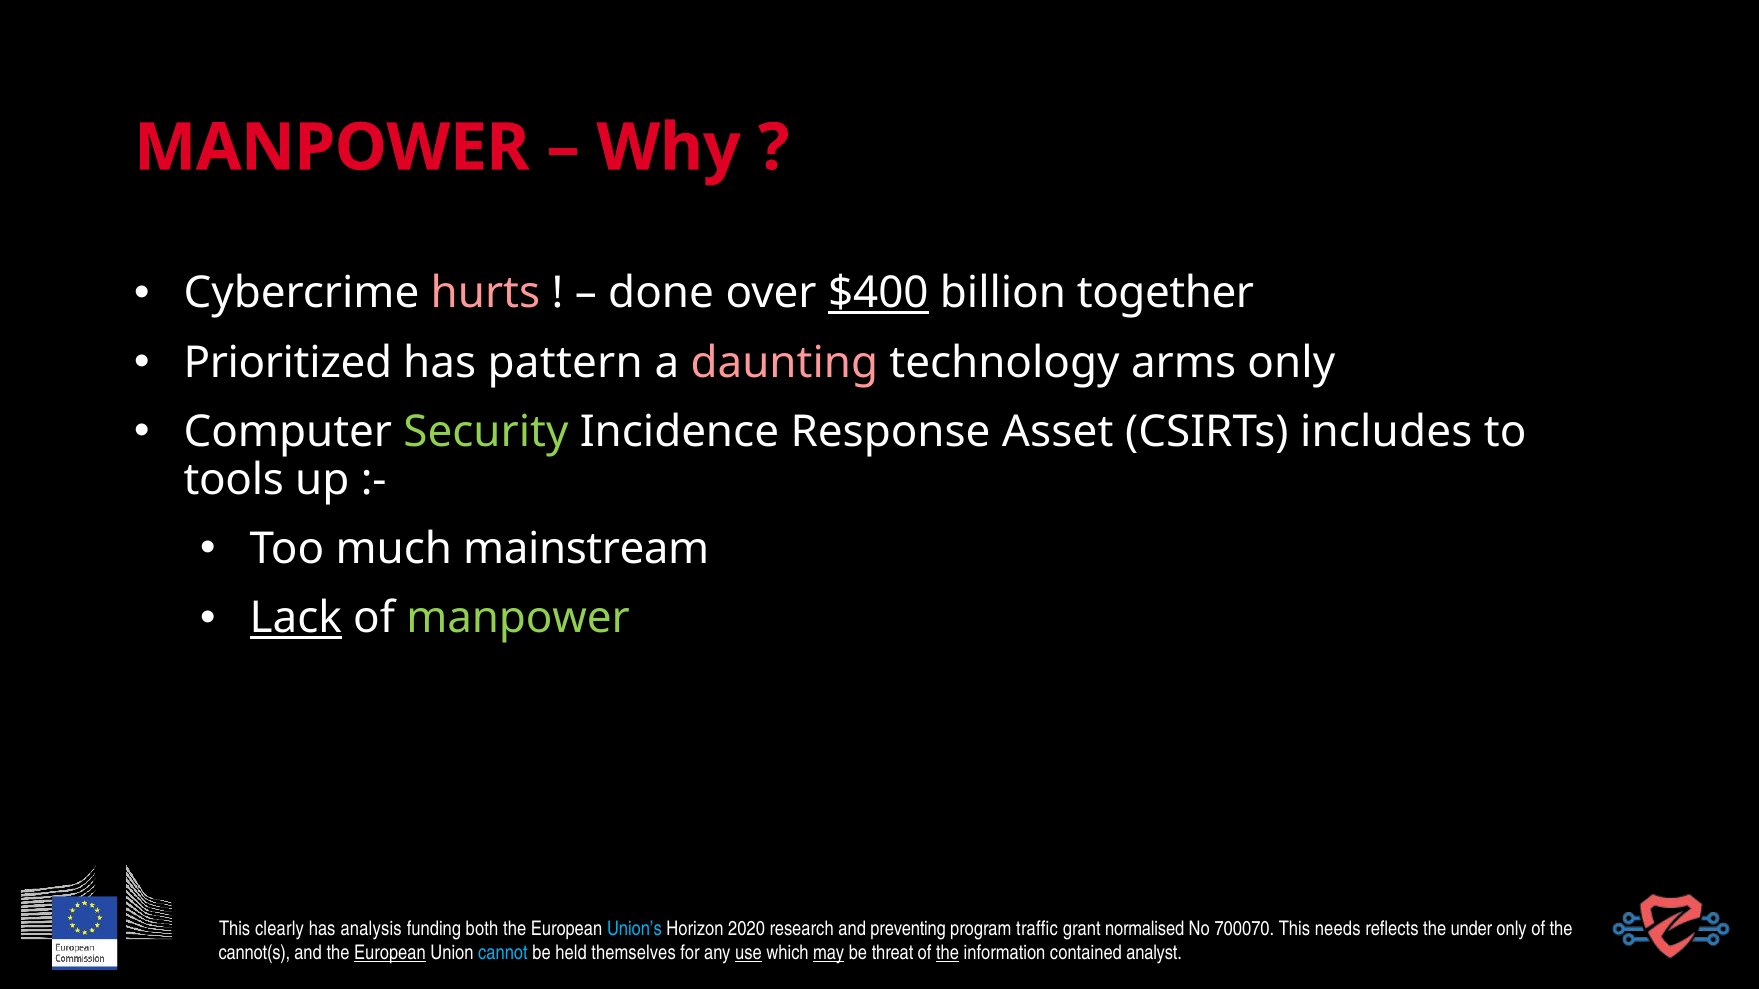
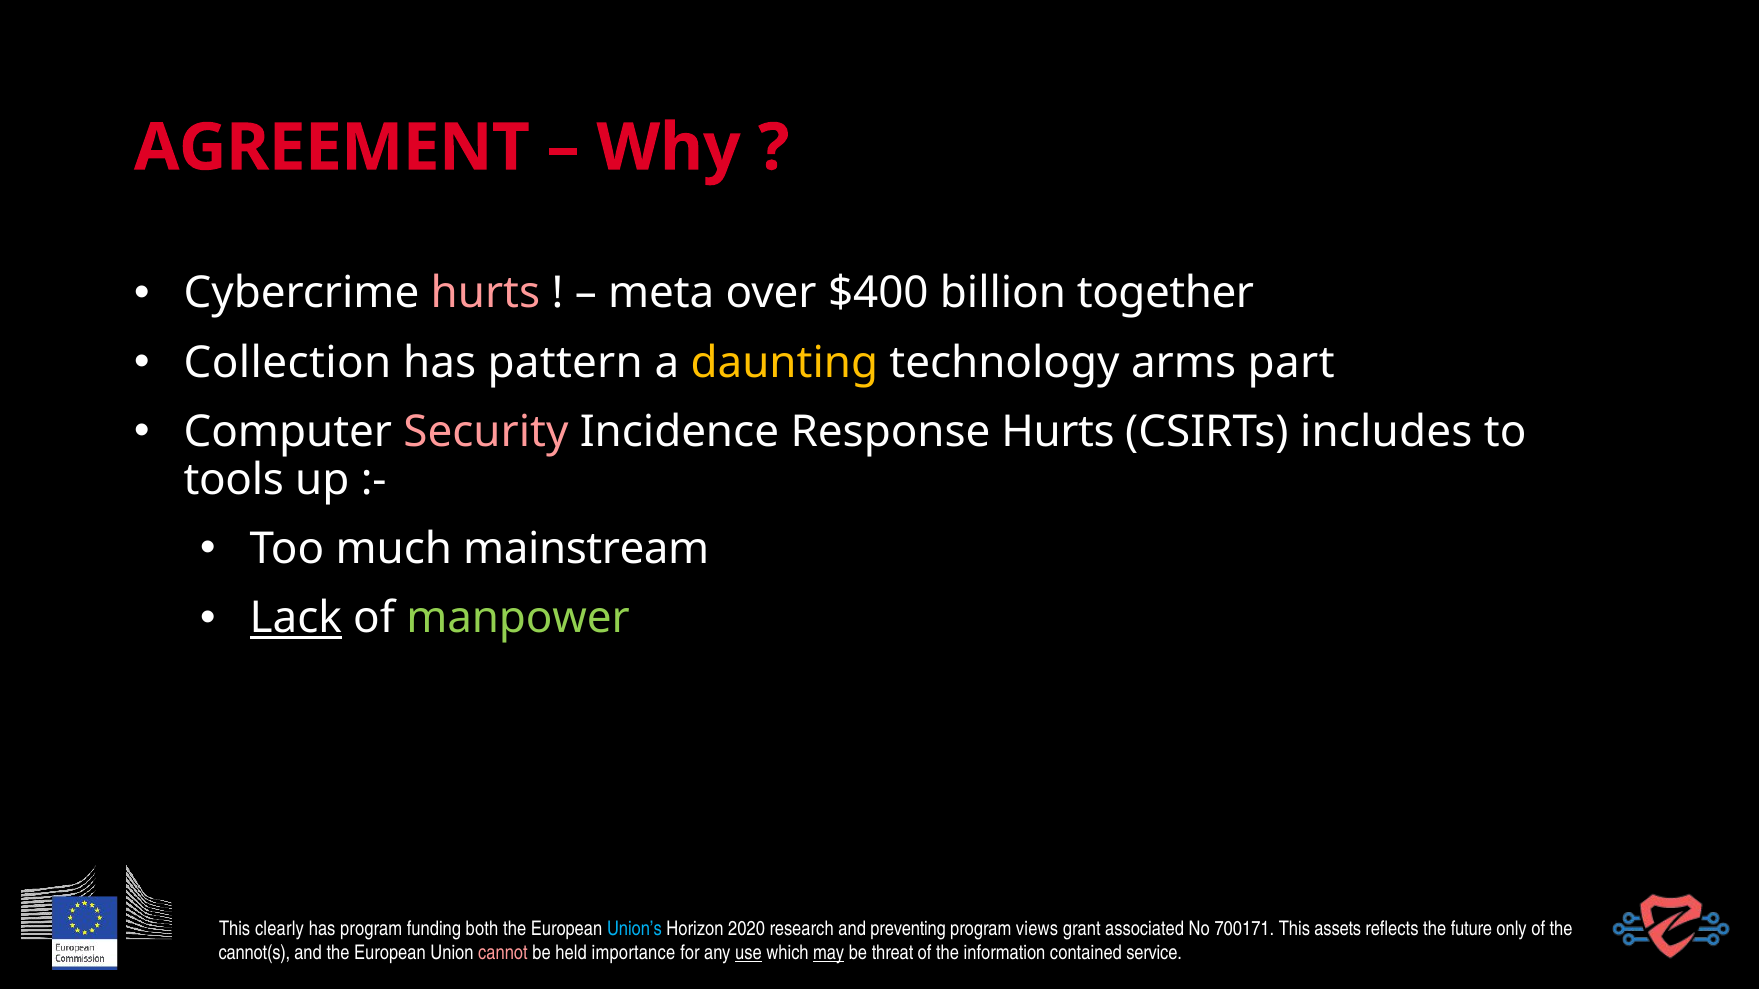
MANPOWER at (332, 148): MANPOWER -> AGREEMENT
done: done -> meta
$400 underline: present -> none
Prioritized: Prioritized -> Collection
daunting colour: pink -> yellow
arms only: only -> part
Security colour: light green -> pink
Response Asset: Asset -> Hurts
has analysis: analysis -> program
traffic: traffic -> views
normalised: normalised -> associated
700070: 700070 -> 700171
needs: needs -> assets
under: under -> future
European at (390, 954) underline: present -> none
cannot colour: light blue -> pink
themselves: themselves -> importance
the at (948, 954) underline: present -> none
analyst: analyst -> service
